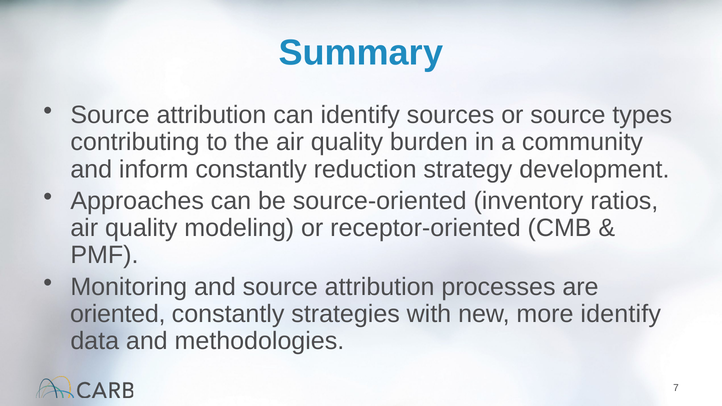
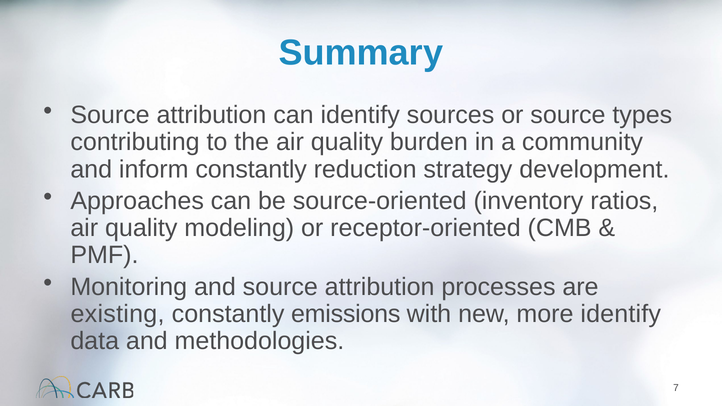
oriented: oriented -> existing
strategies: strategies -> emissions
